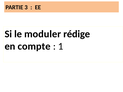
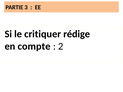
moduler: moduler -> critiquer
1: 1 -> 2
